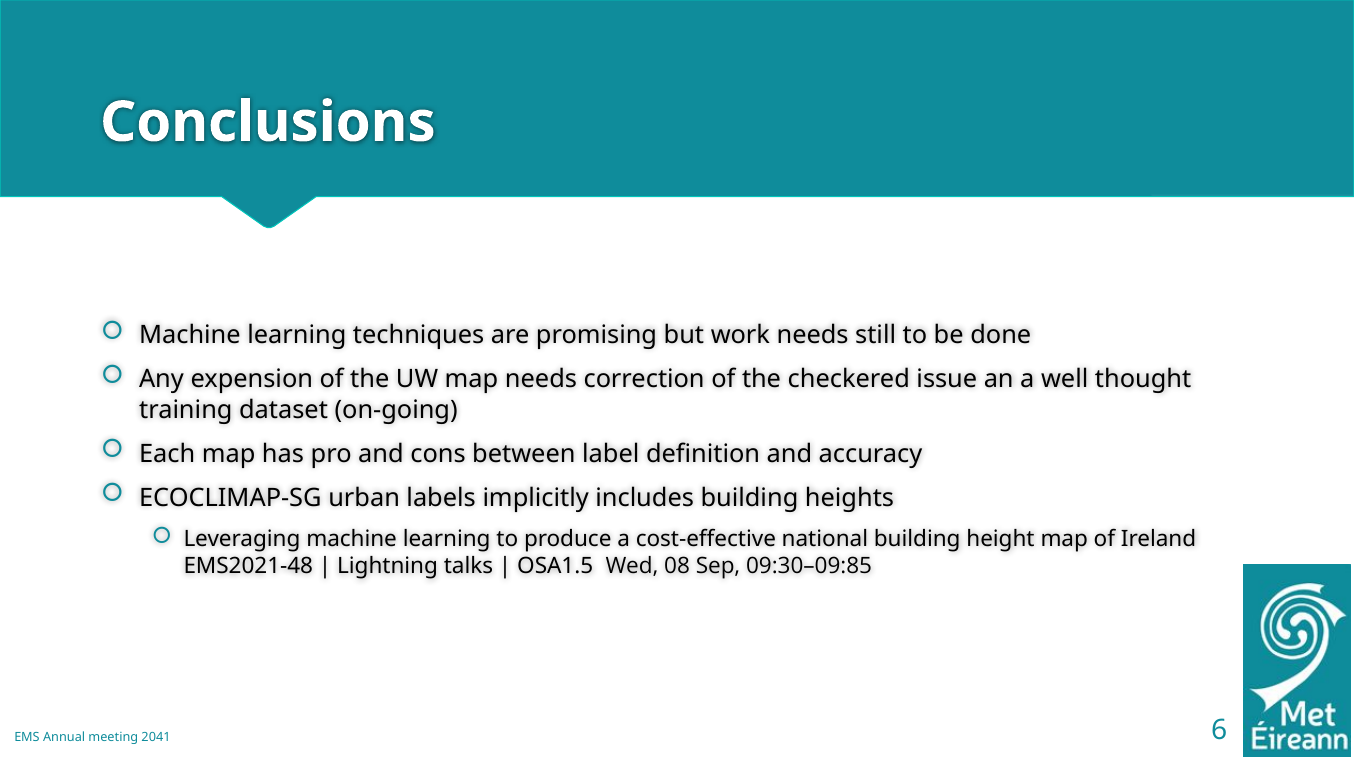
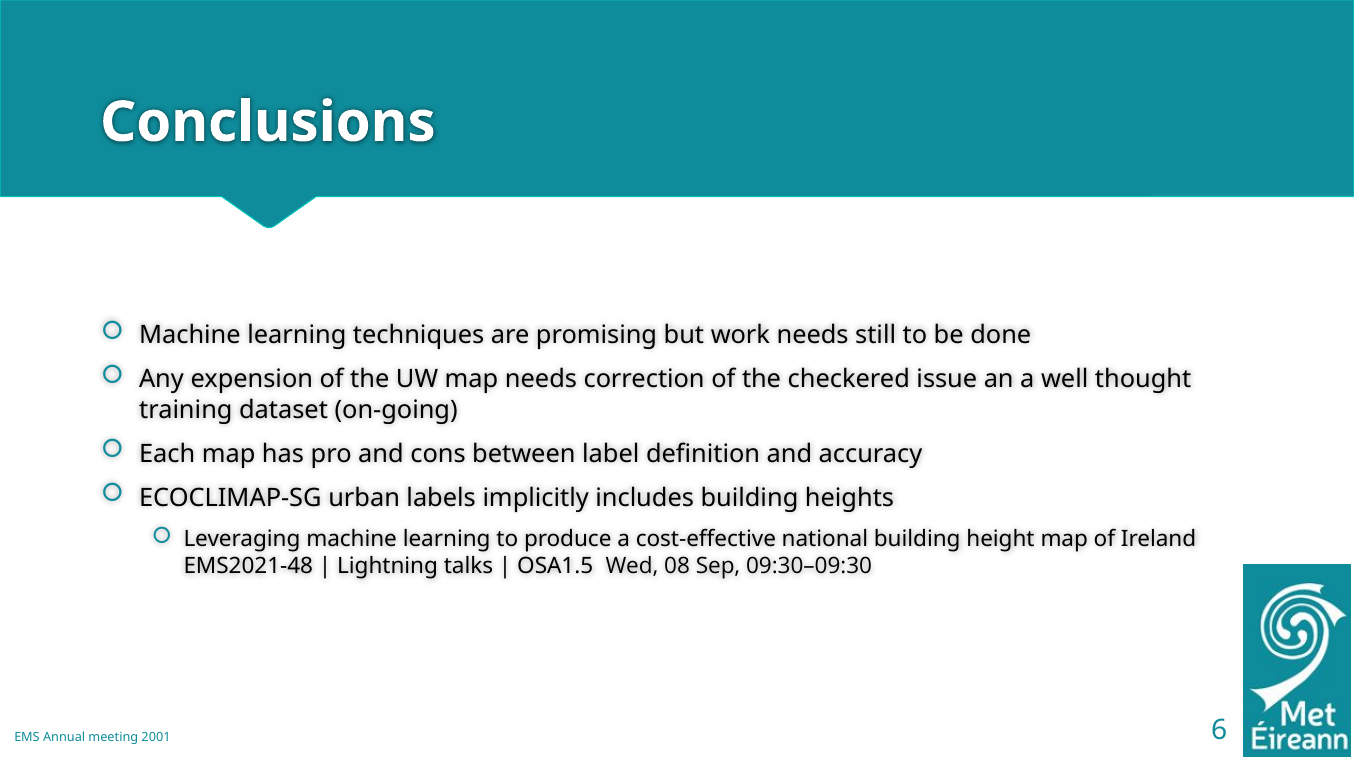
09:30–09:85: 09:30–09:85 -> 09:30–09:30
2041: 2041 -> 2001
